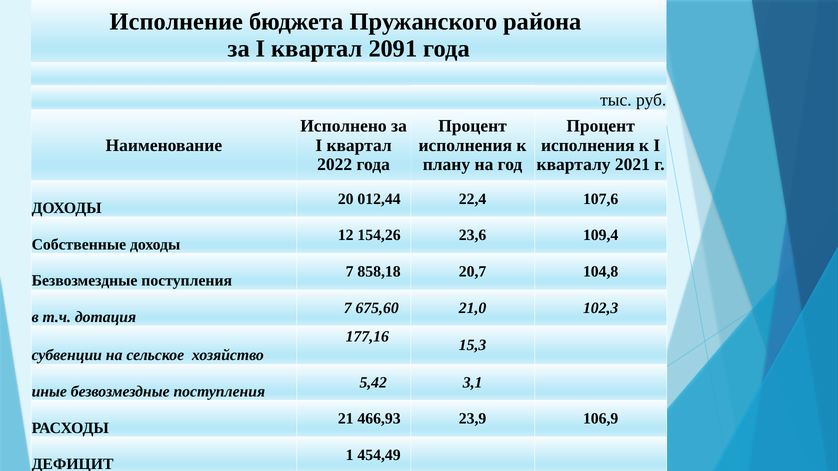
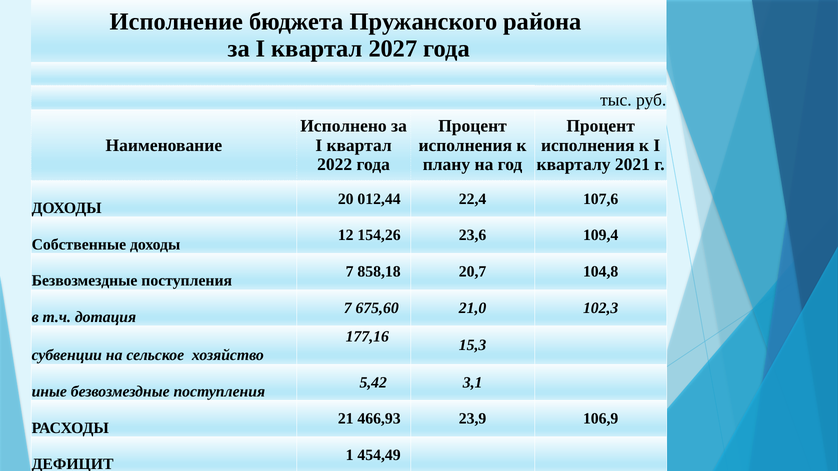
2091: 2091 -> 2027
